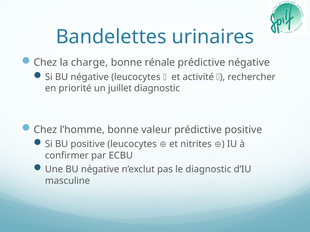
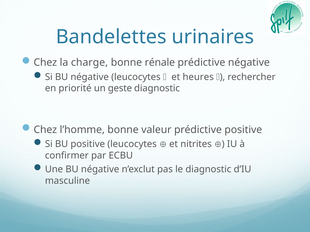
activité: activité -> heures
juillet: juillet -> geste
